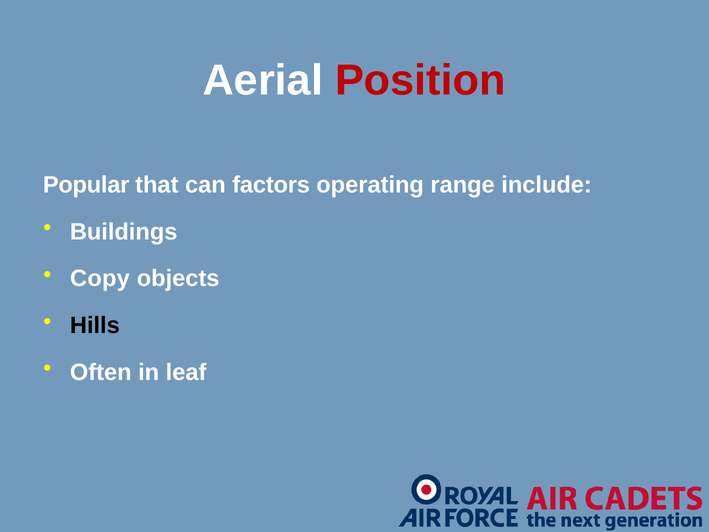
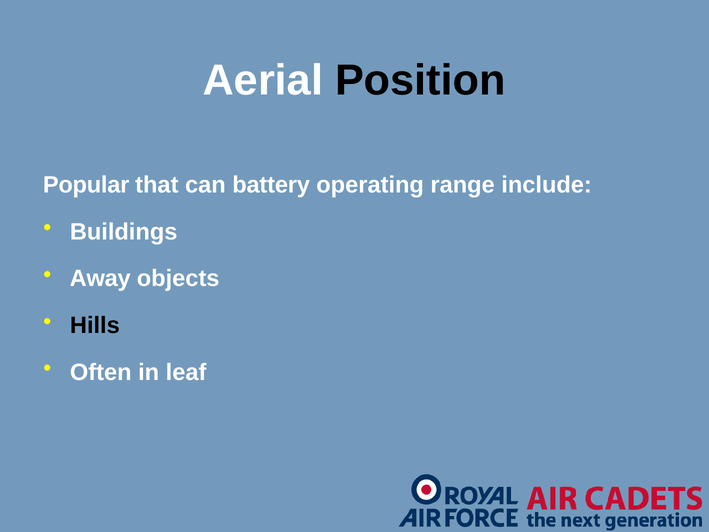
Position colour: red -> black
factors: factors -> battery
Copy: Copy -> Away
